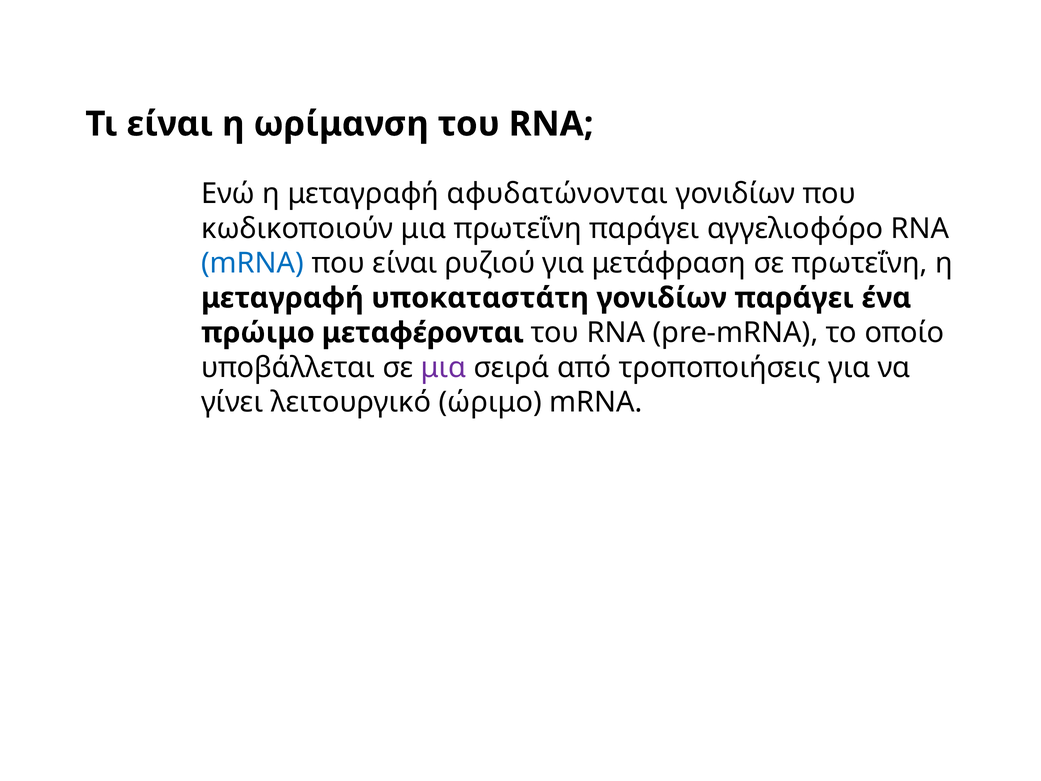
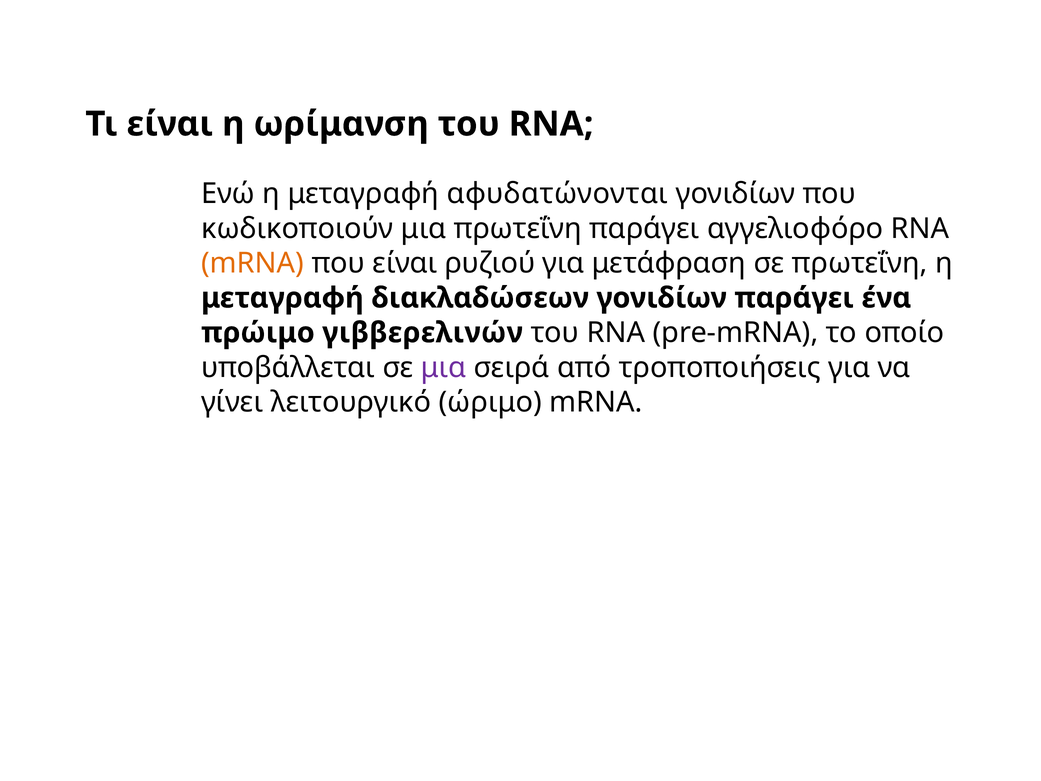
mRNA at (253, 263) colour: blue -> orange
υποκαταστάτη: υποκαταστάτη -> διακλαδώσεων
μεταφέρονται: μεταφέρονται -> γιββερελινών
